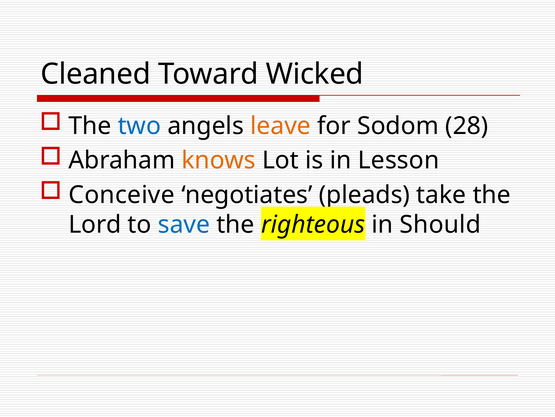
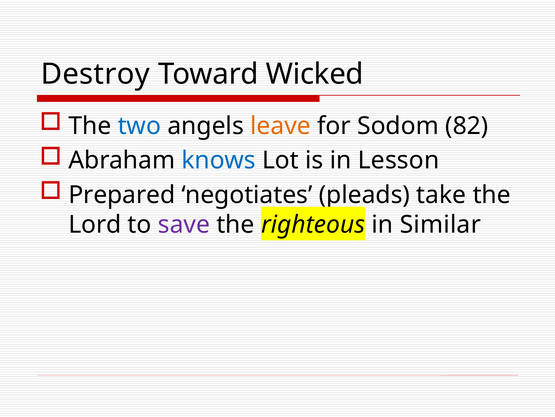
Cleaned: Cleaned -> Destroy
28: 28 -> 82
knows colour: orange -> blue
Conceive: Conceive -> Prepared
save colour: blue -> purple
Should: Should -> Similar
